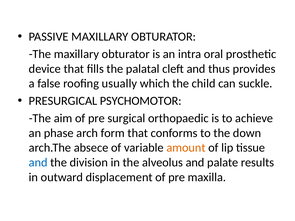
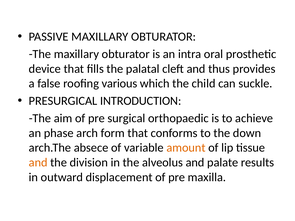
usually: usually -> various
PSYCHOMOTOR: PSYCHOMOTOR -> INTRODUCTION
and at (38, 163) colour: blue -> orange
